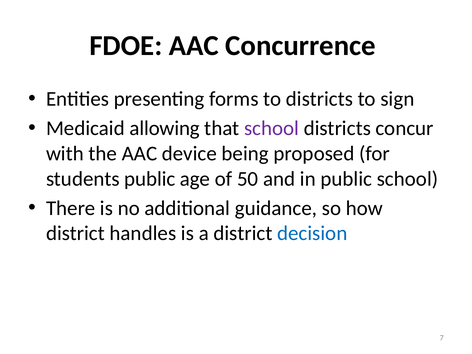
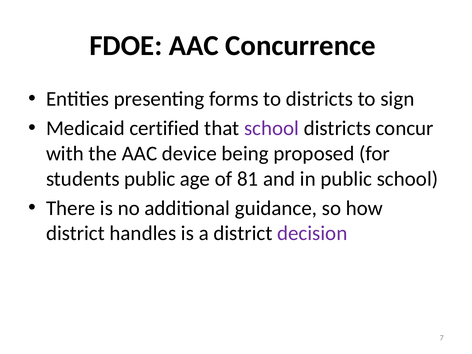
allowing: allowing -> certified
50: 50 -> 81
decision colour: blue -> purple
